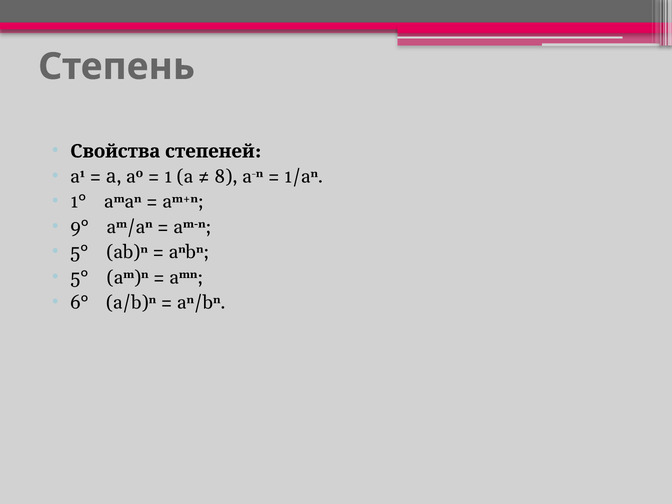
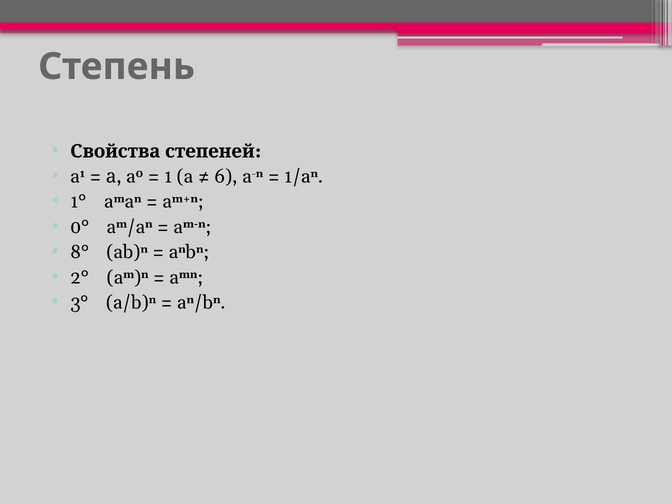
8: 8 -> 6
9°: 9° -> 0°
5° at (79, 252): 5° -> 8°
5° at (79, 277): 5° -> 2°
6°: 6° -> 3°
